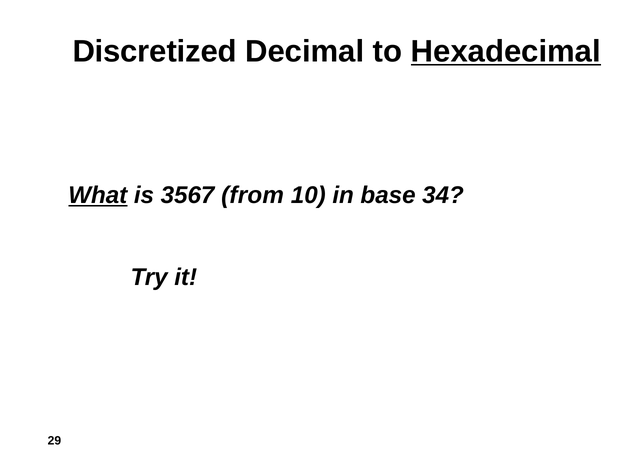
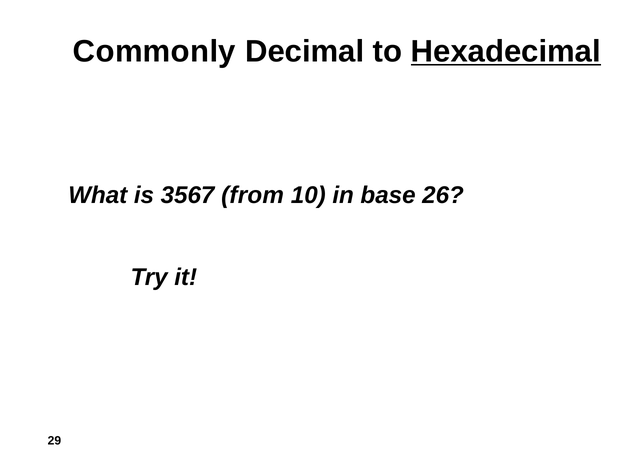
Discretized: Discretized -> Commonly
What underline: present -> none
34: 34 -> 26
